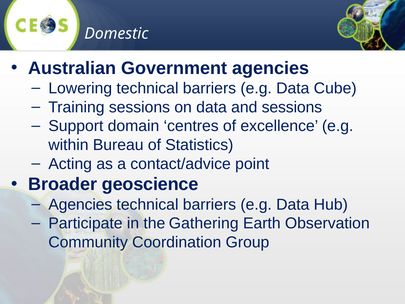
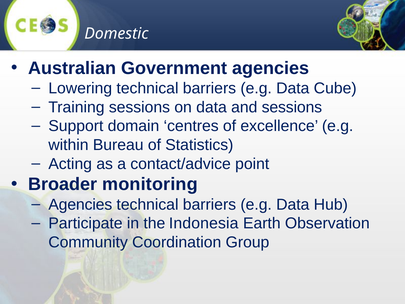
geoscience: geoscience -> monitoring
Gathering: Gathering -> Indonesia
